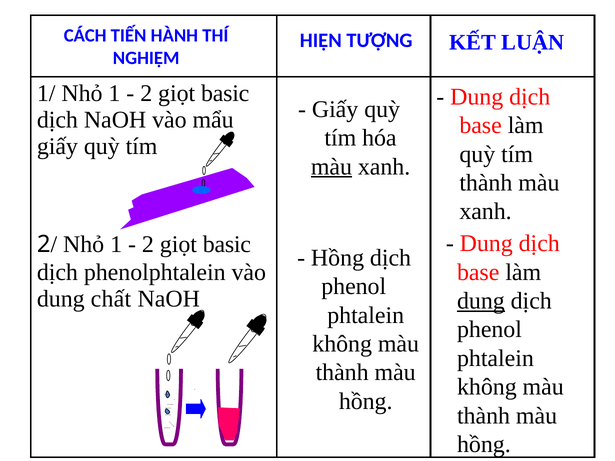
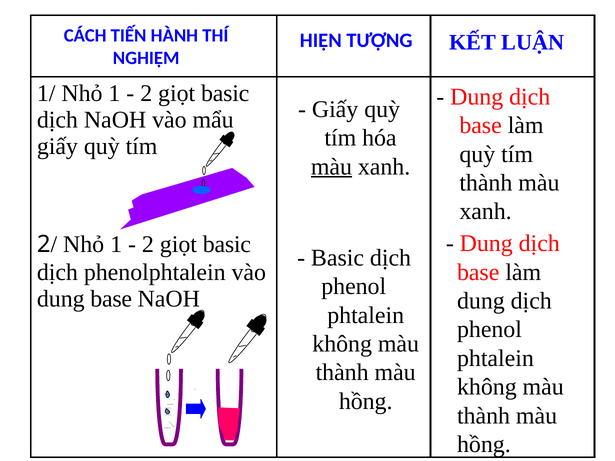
Hồng at (338, 258): Hồng -> Basic
dung chất: chất -> base
dung at (481, 301) underline: present -> none
